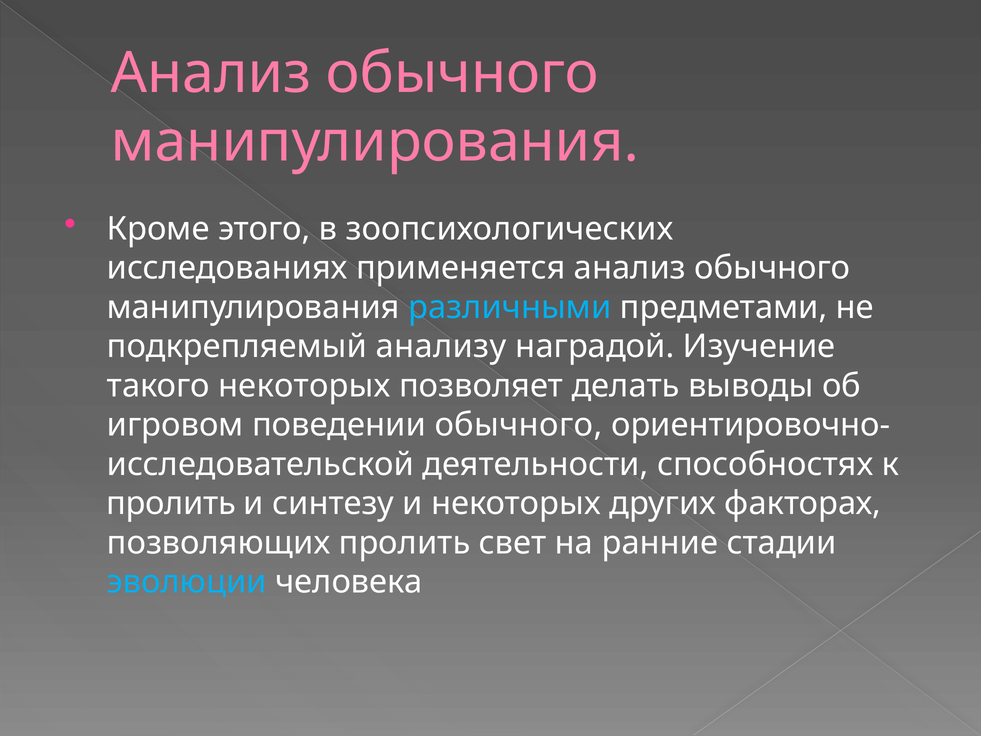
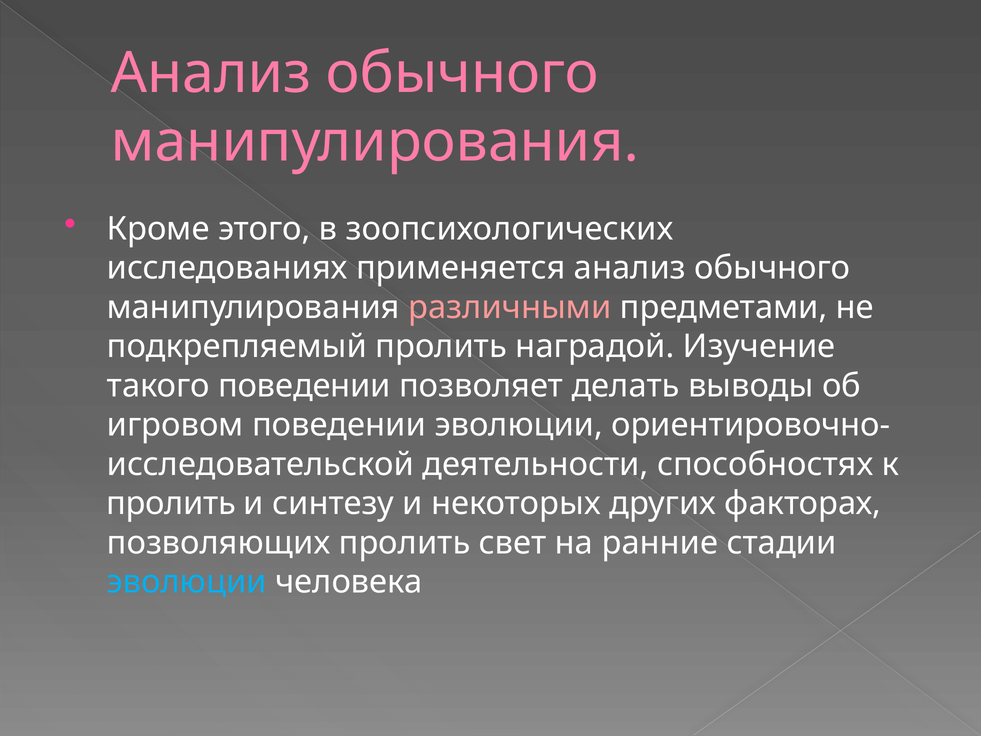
различными colour: light blue -> pink
подкрепляемый анализу: анализу -> пролить
такого некоторых: некоторых -> поведении
поведении обычного: обычного -> эволюции
